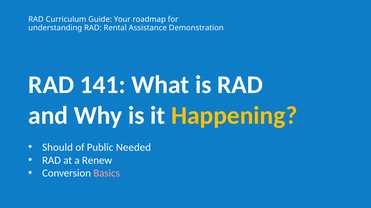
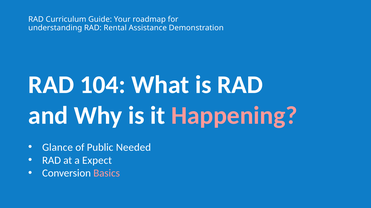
141: 141 -> 104
Happening colour: yellow -> pink
Should: Should -> Glance
Renew: Renew -> Expect
